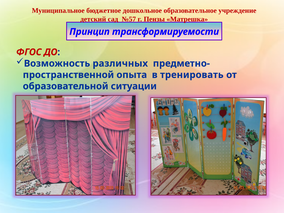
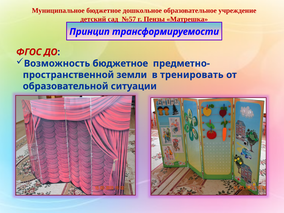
Возможность различных: различных -> бюджетное
опыта: опыта -> земли
